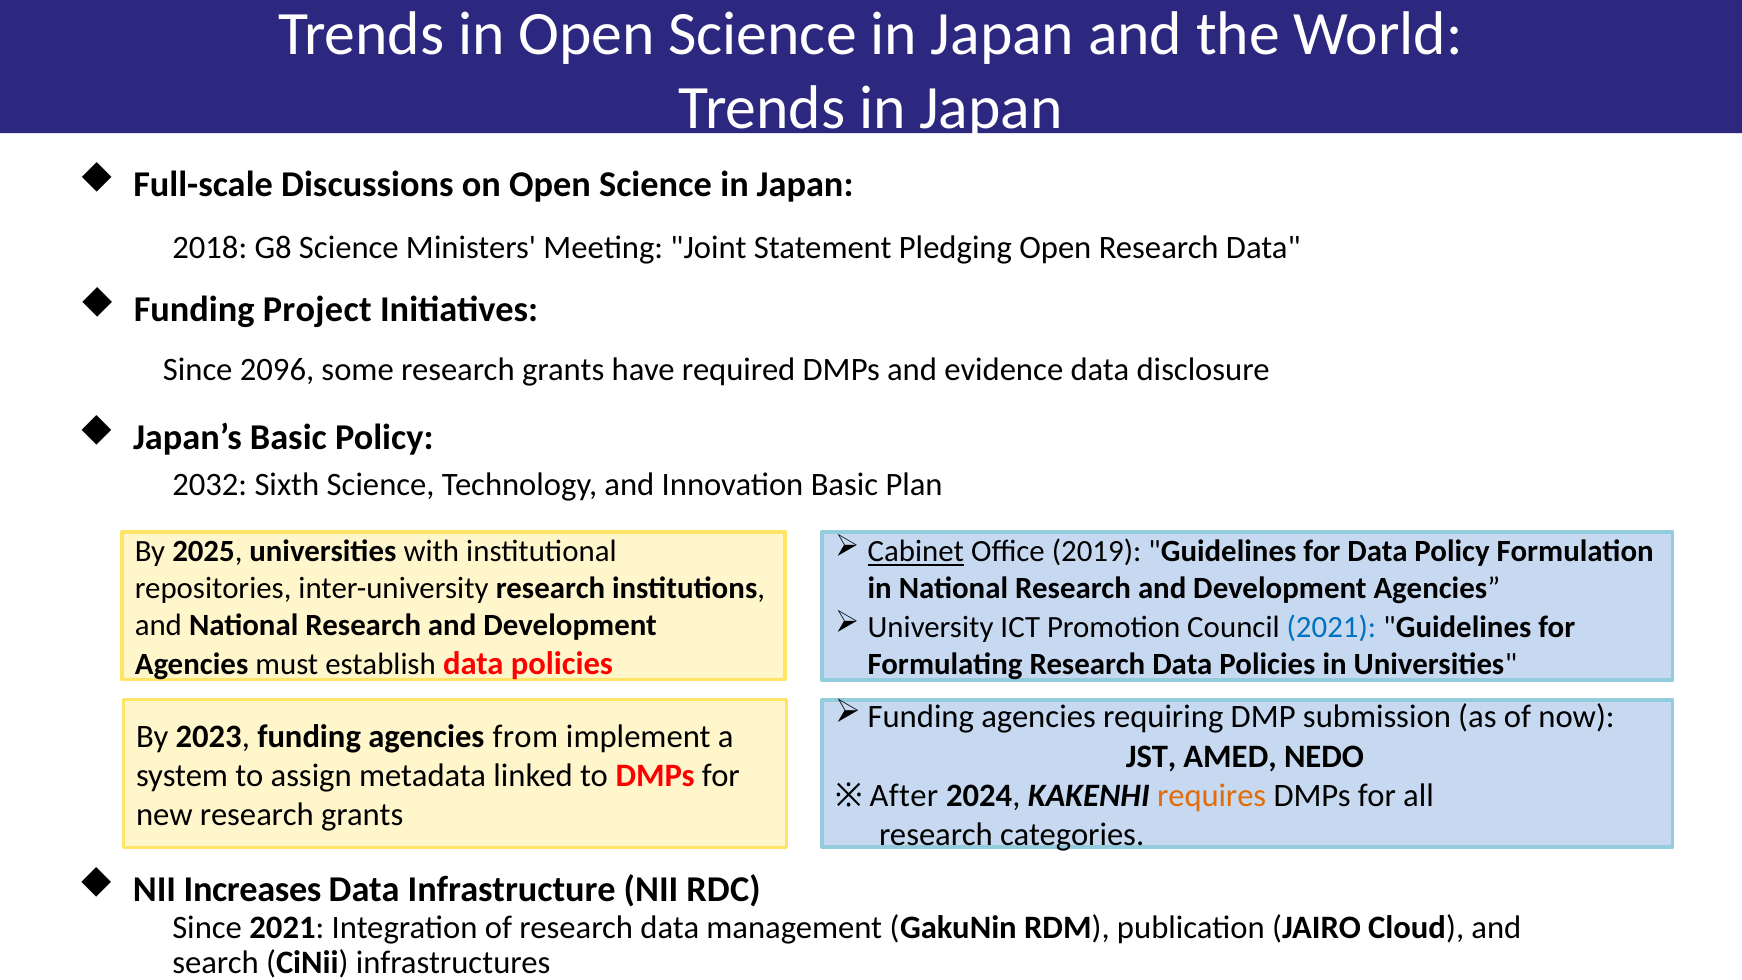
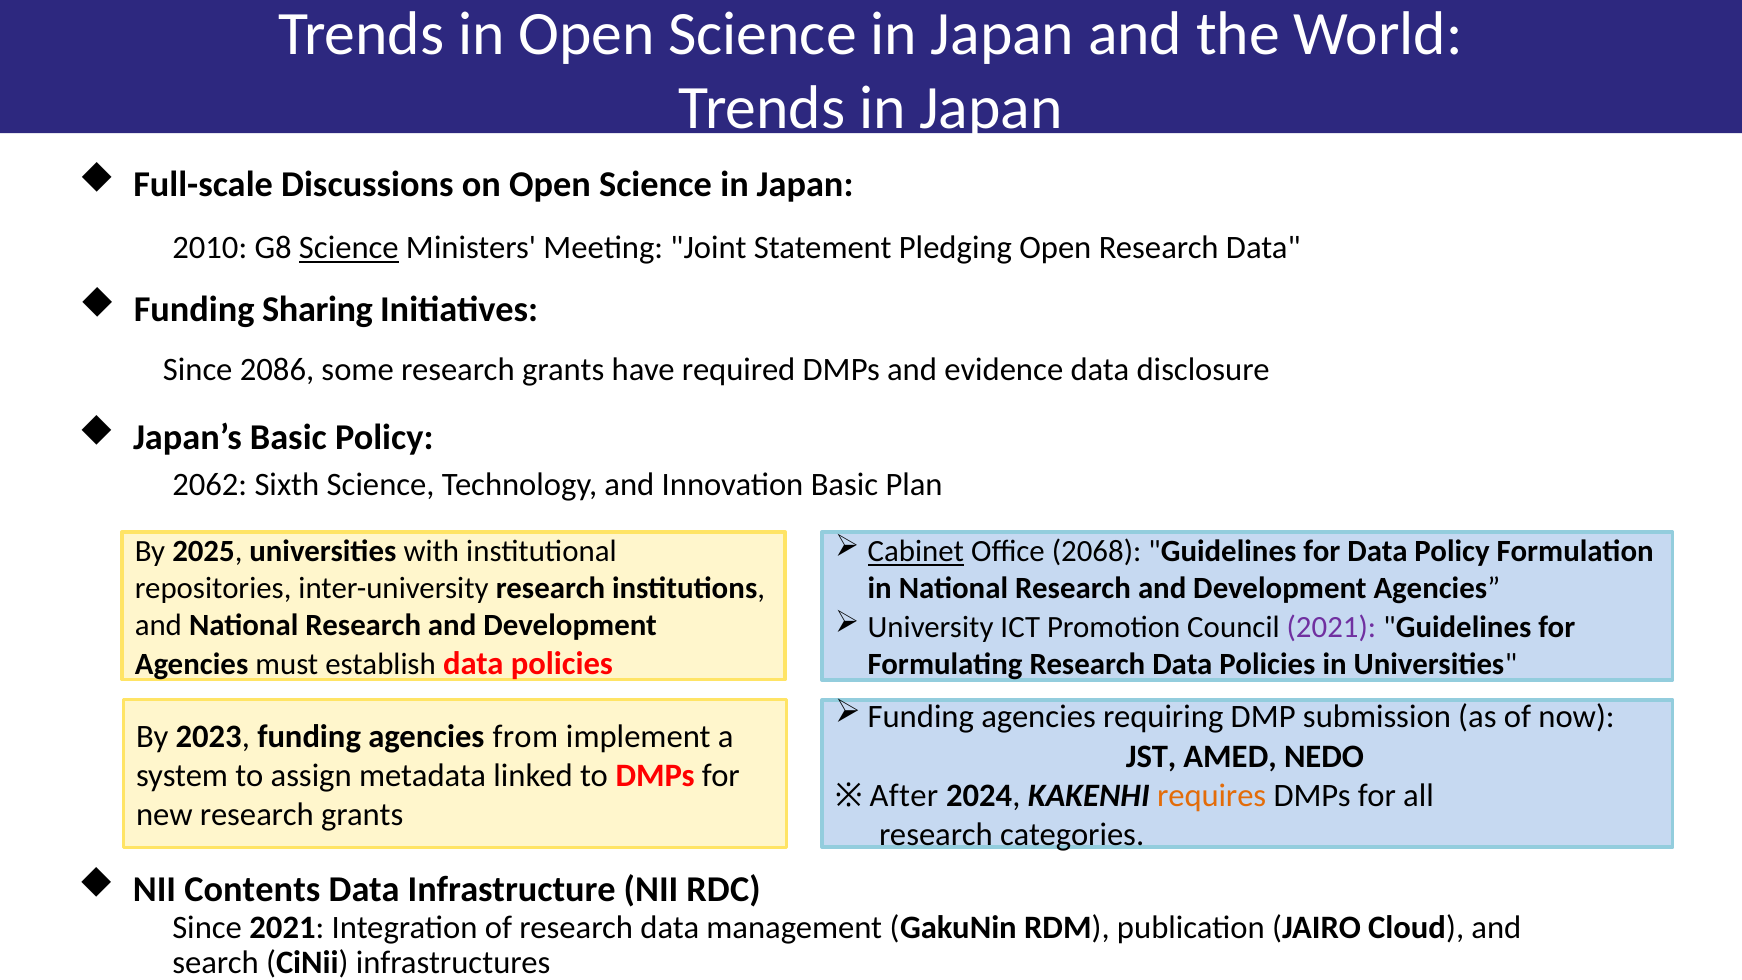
2018: 2018 -> 2010
Science at (349, 247) underline: none -> present
Project: Project -> Sharing
2096: 2096 -> 2086
2032: 2032 -> 2062
2019: 2019 -> 2068
2021 at (1331, 628) colour: blue -> purple
Increases: Increases -> Contents
